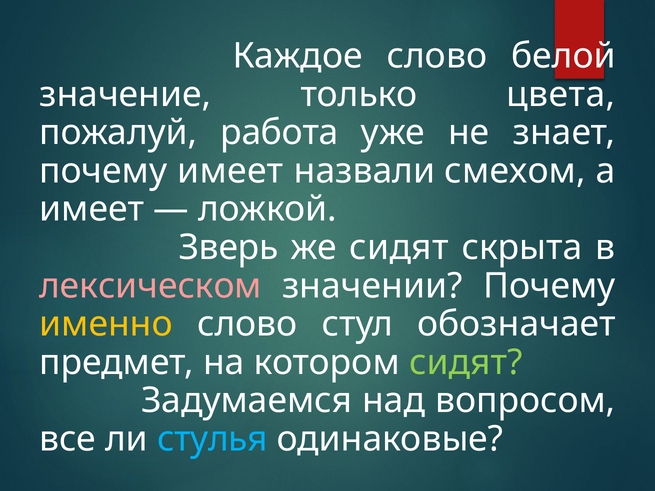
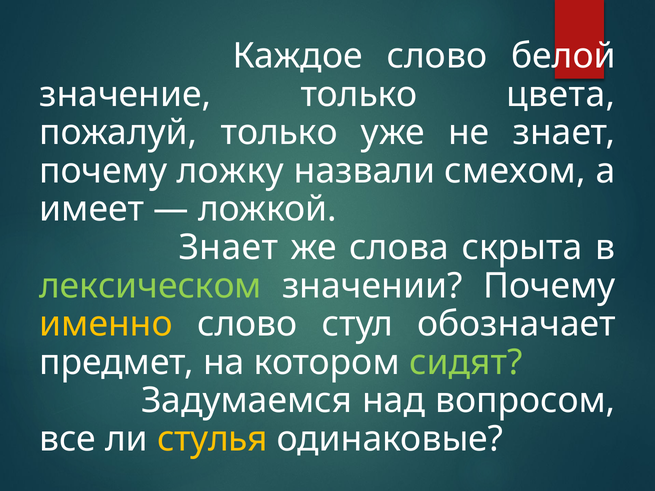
пожалуй работа: работа -> только
почему имеет: имеет -> ложку
Зверь at (229, 248): Зверь -> Знает
же сидят: сидят -> слова
лексическом colour: pink -> light green
стулья colour: light blue -> yellow
